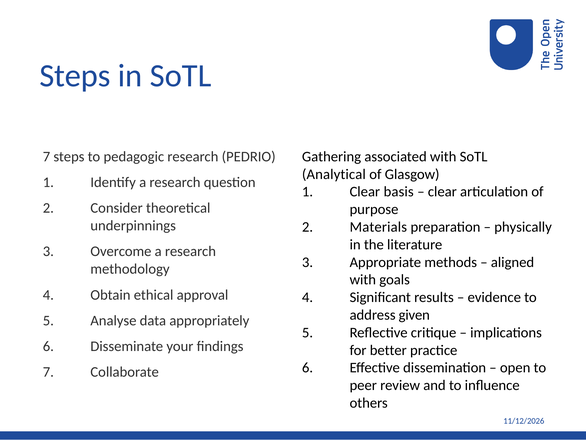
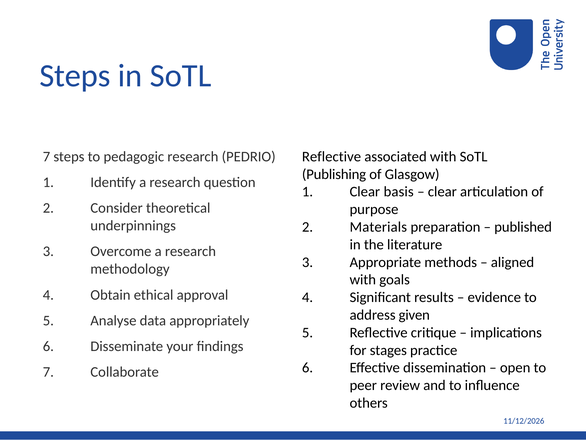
Gathering at (332, 156): Gathering -> Reflective
Analytical: Analytical -> Publishing
physically: physically -> published
better: better -> stages
